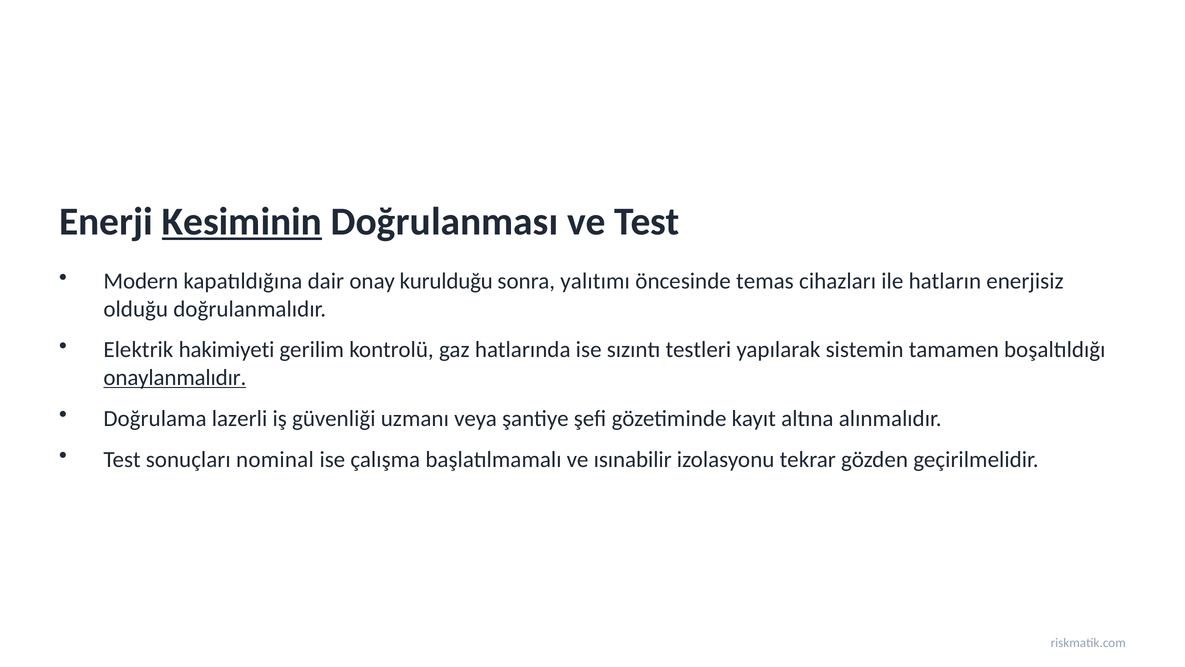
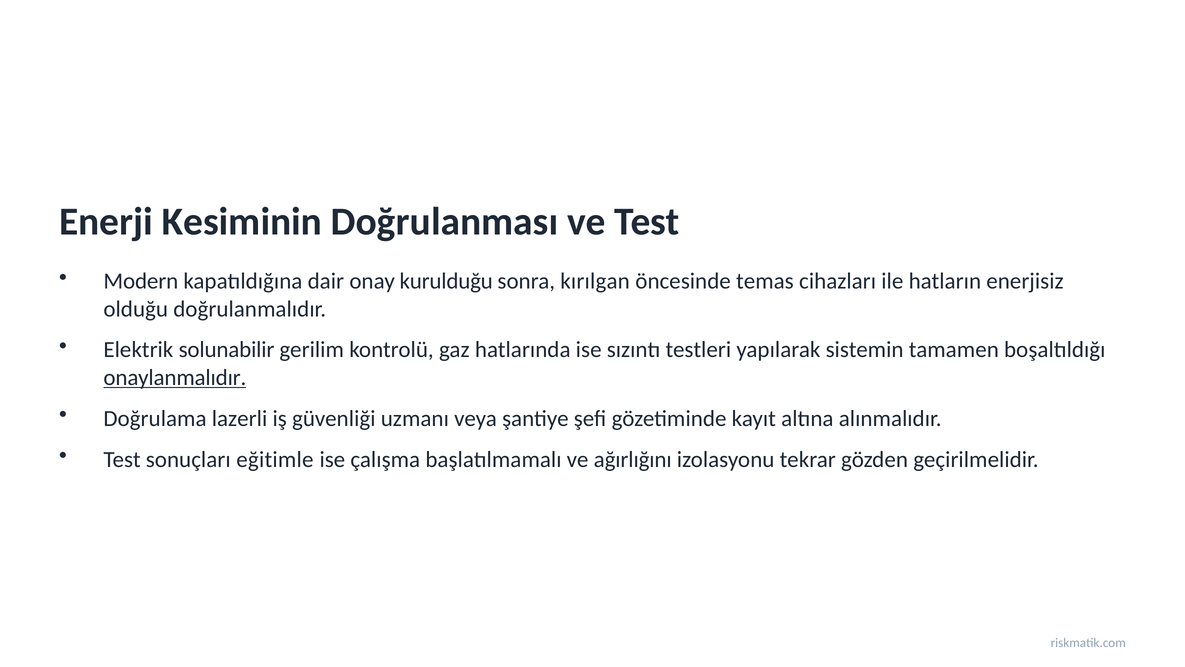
Kesiminin underline: present -> none
yalıtımı: yalıtımı -> kırılgan
hakimiyeti: hakimiyeti -> solunabilir
nominal: nominal -> eğitimle
ısınabilir: ısınabilir -> ağırlığını
